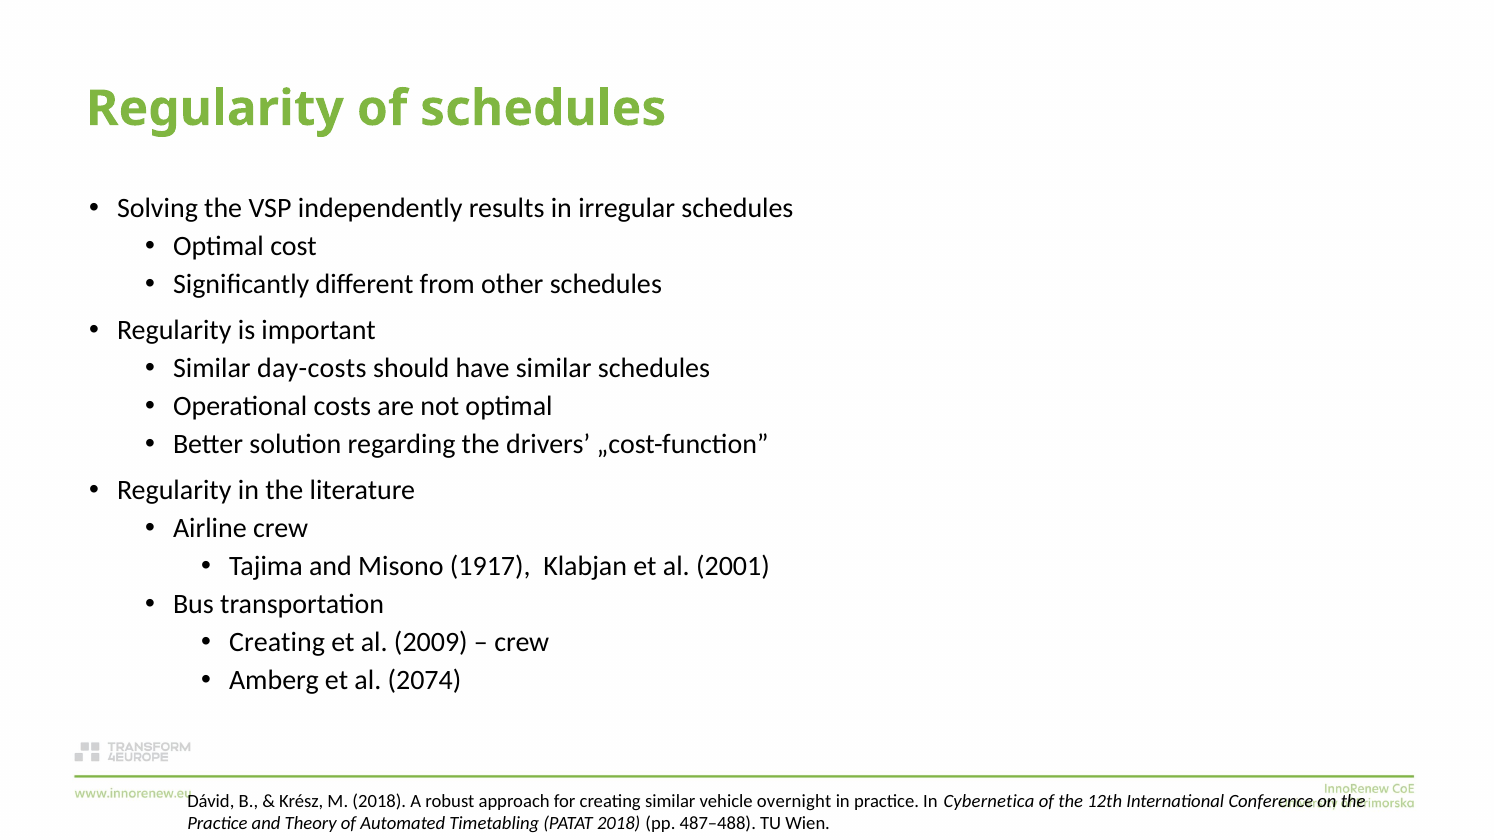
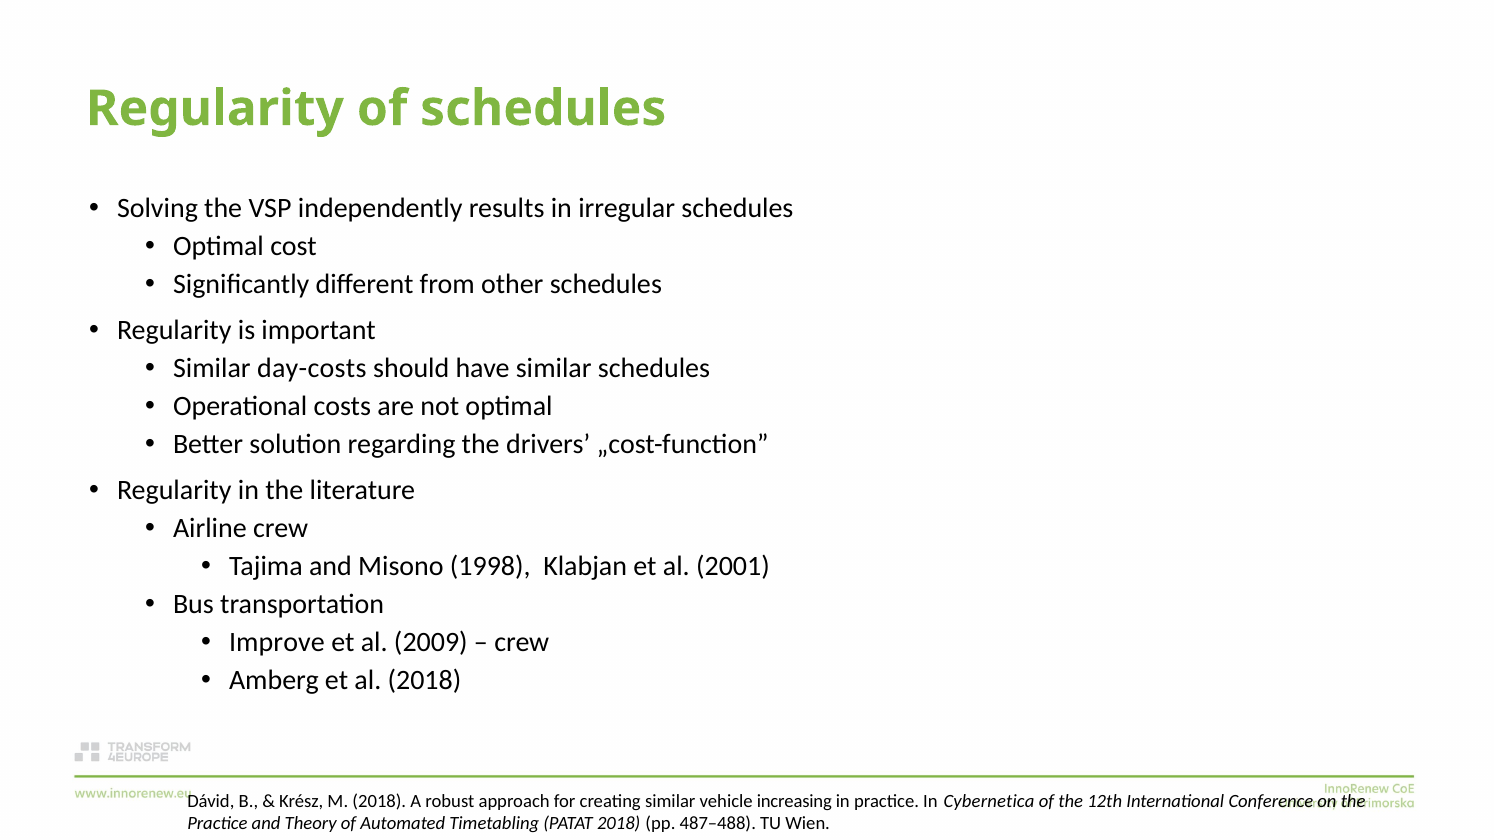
1917: 1917 -> 1998
Creating at (277, 642): Creating -> Improve
al 2074: 2074 -> 2018
overnight: overnight -> increasing
